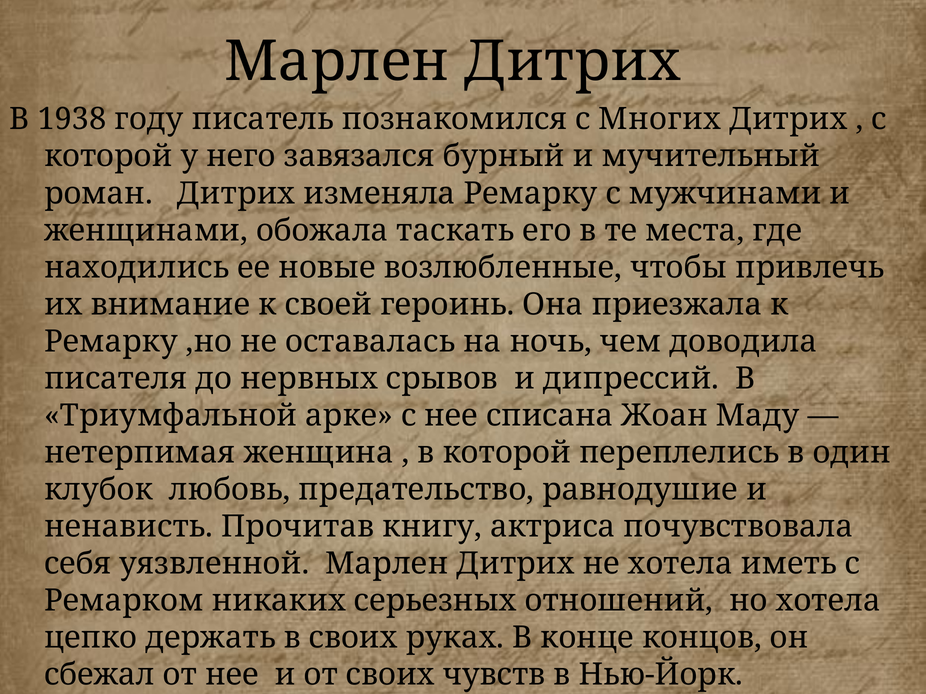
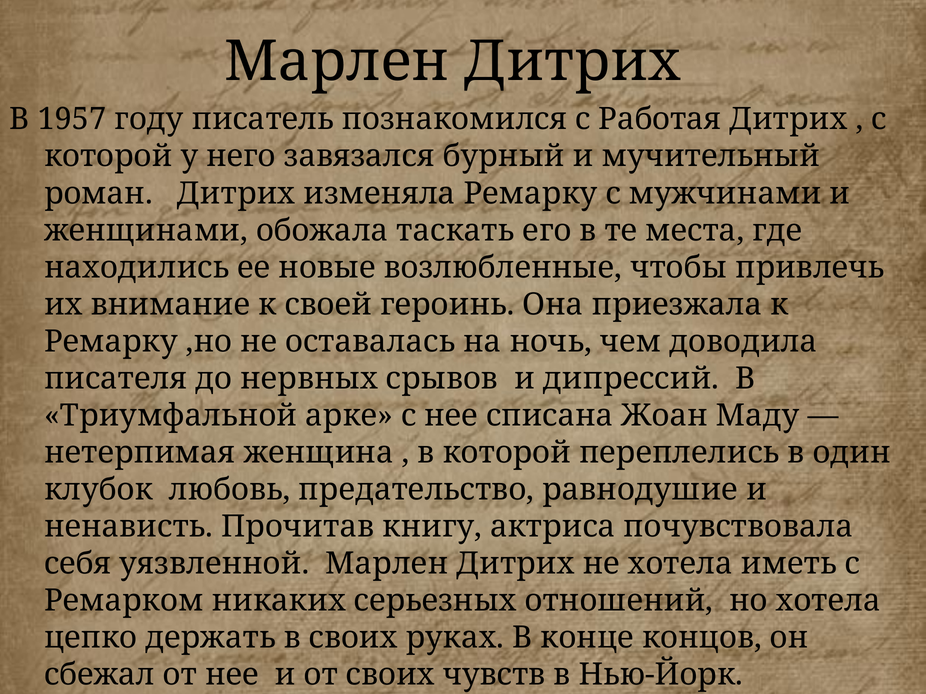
1938: 1938 -> 1957
Многих: Многих -> Работая
